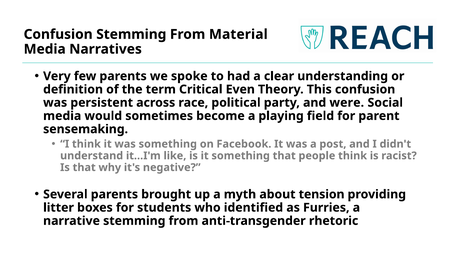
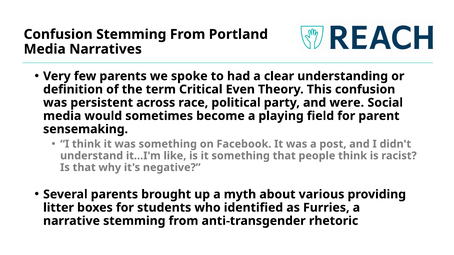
Material: Material -> Portland
tension: tension -> various
